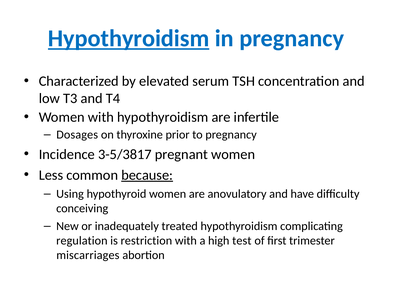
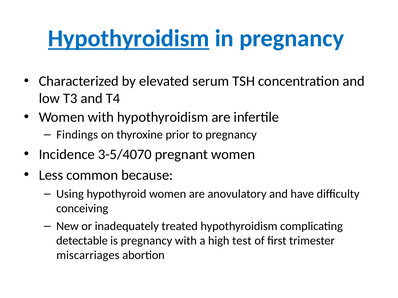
Dosages: Dosages -> Findings
3-5/3817: 3-5/3817 -> 3-5/4070
because underline: present -> none
regulation: regulation -> detectable
is restriction: restriction -> pregnancy
